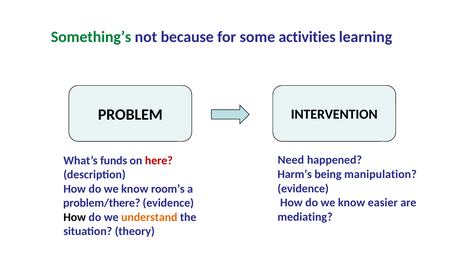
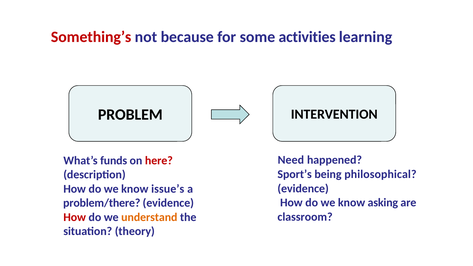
Something’s colour: green -> red
Harm’s: Harm’s -> Sport’s
manipulation: manipulation -> philosophical
room’s: room’s -> issue’s
easier: easier -> asking
mediating: mediating -> classroom
How at (75, 217) colour: black -> red
